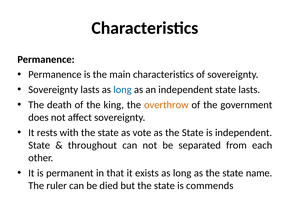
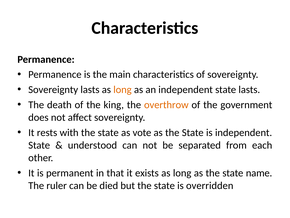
long at (122, 89) colour: blue -> orange
throughout: throughout -> understood
commends: commends -> overridden
